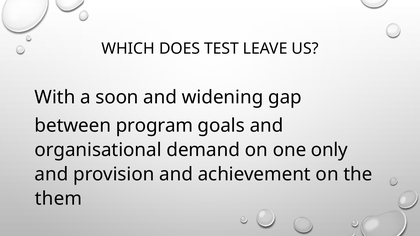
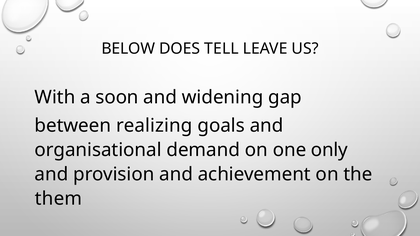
WHICH: WHICH -> BELOW
TEST: TEST -> TELL
program: program -> realizing
